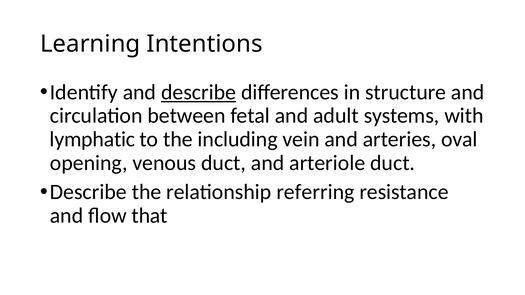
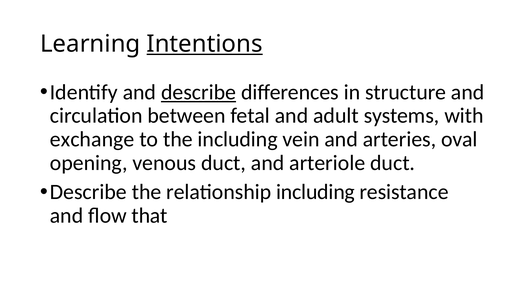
Intentions underline: none -> present
lymphatic: lymphatic -> exchange
relationship referring: referring -> including
